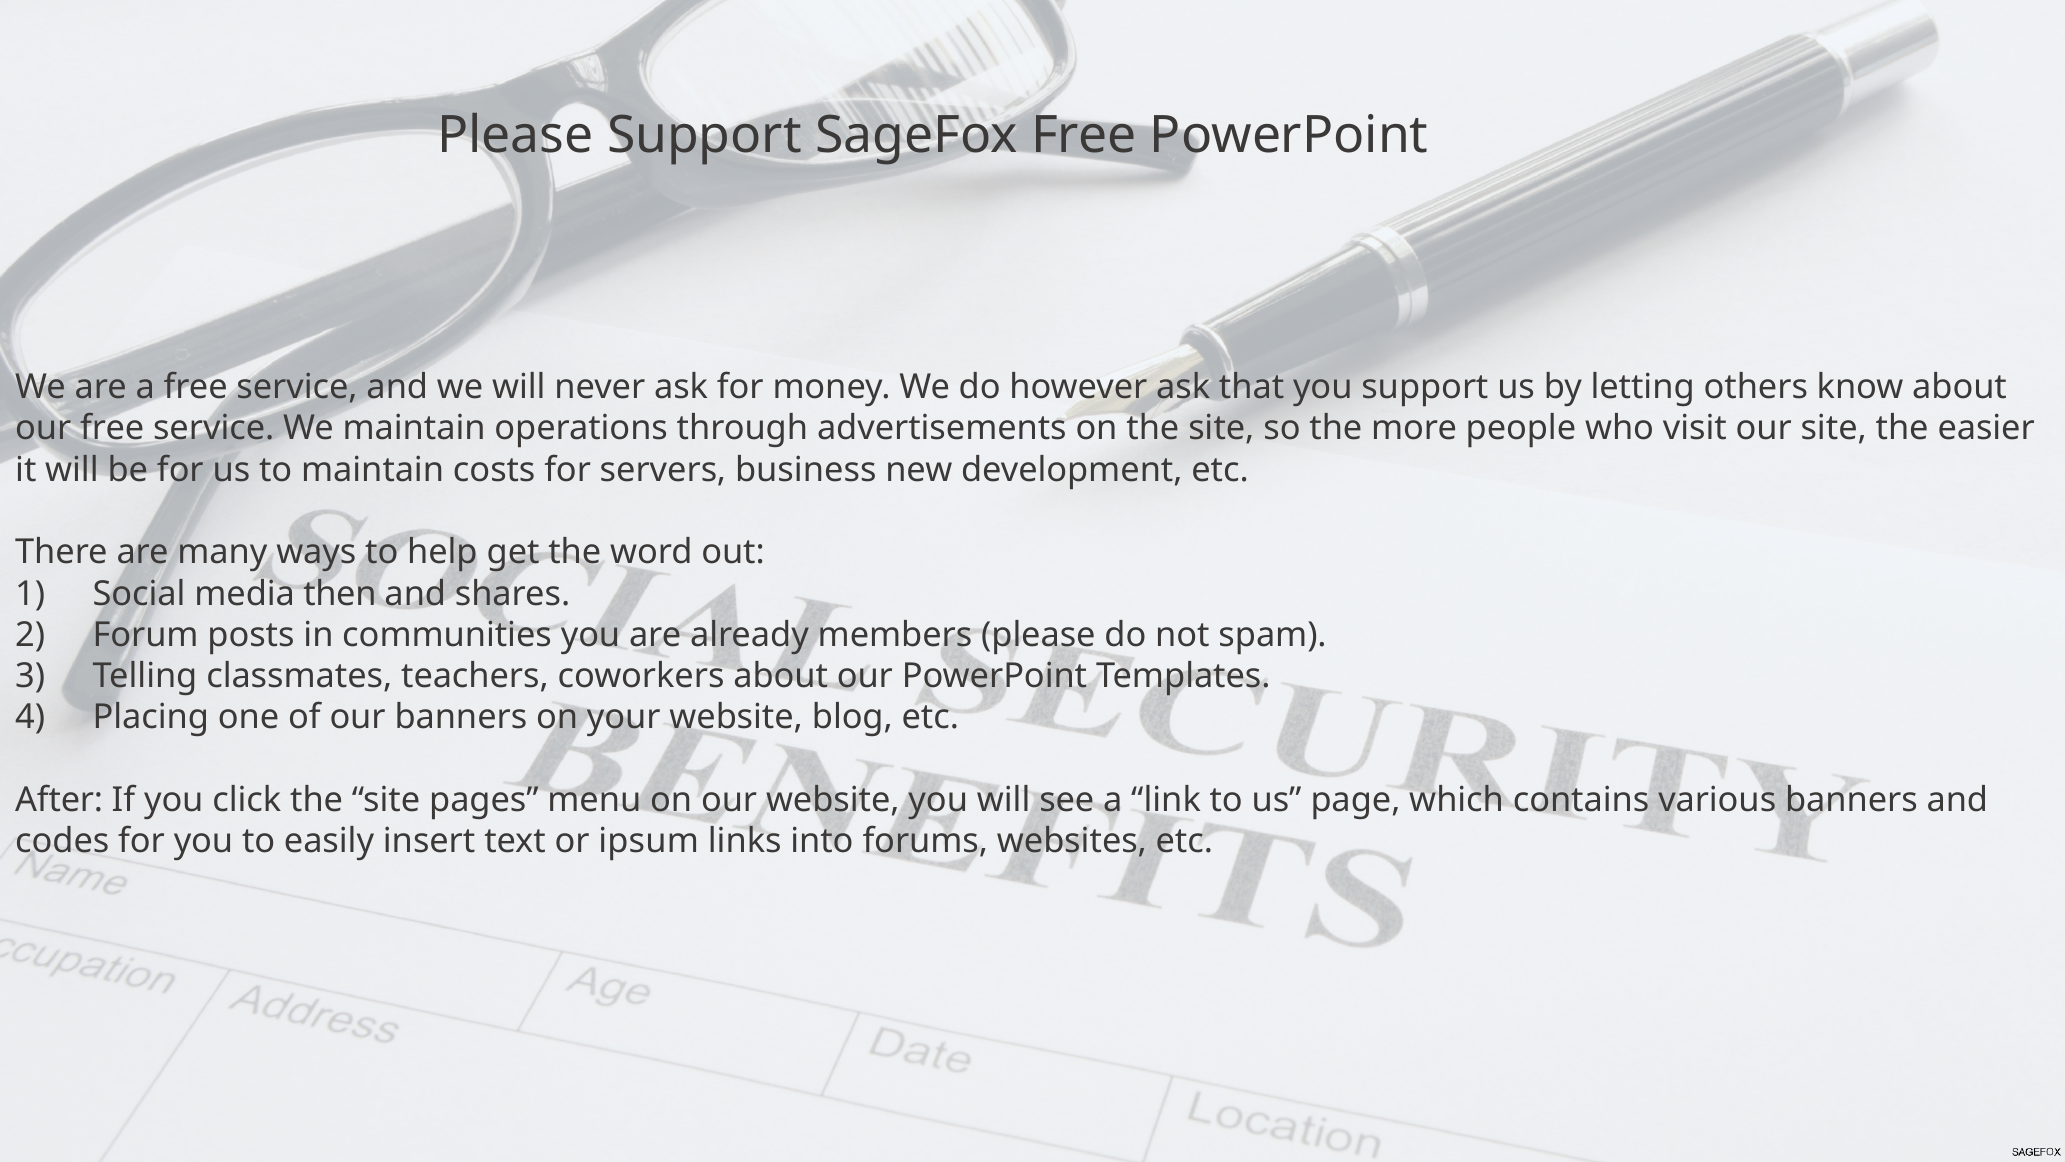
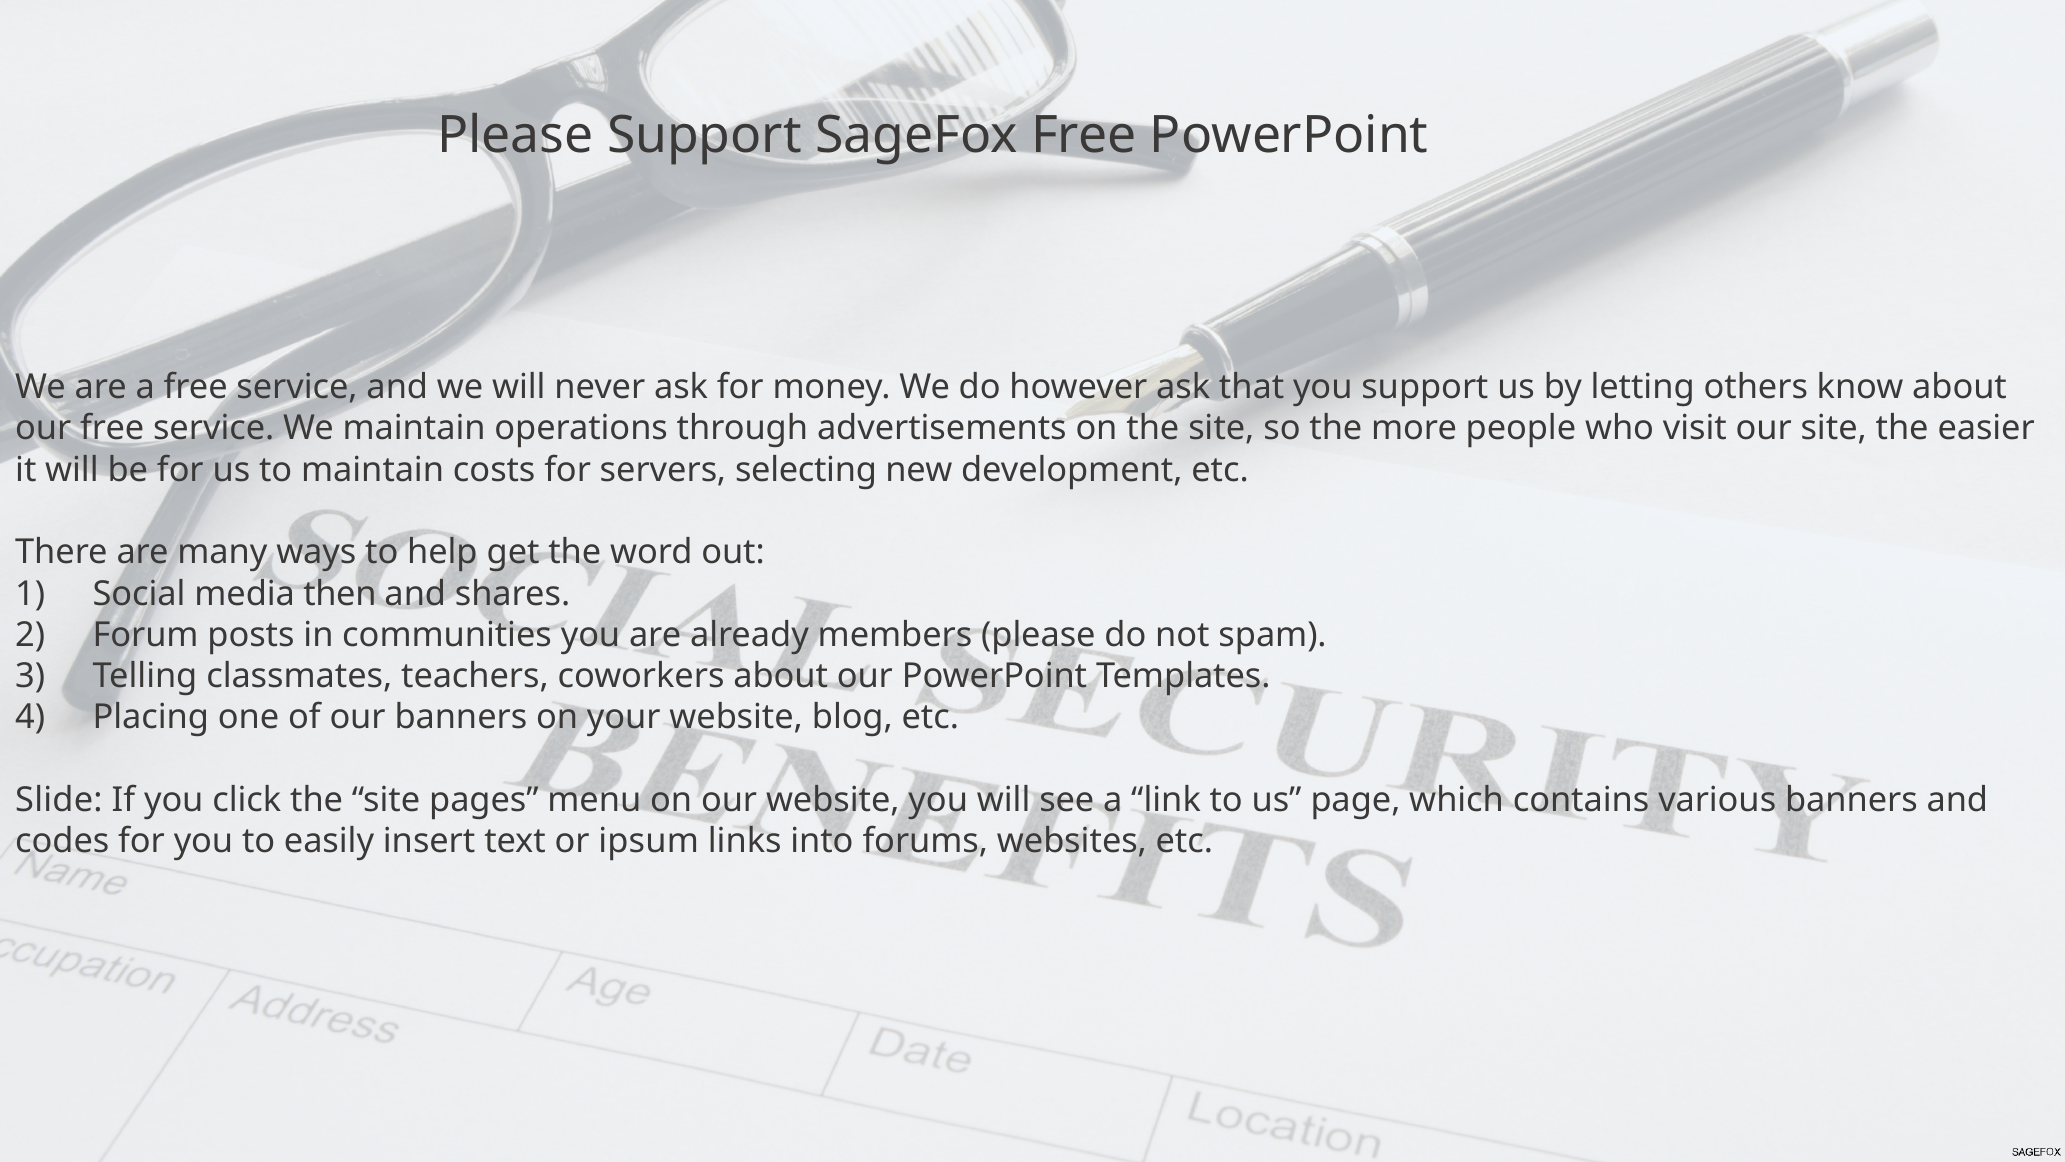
business: business -> selecting
After: After -> Slide
